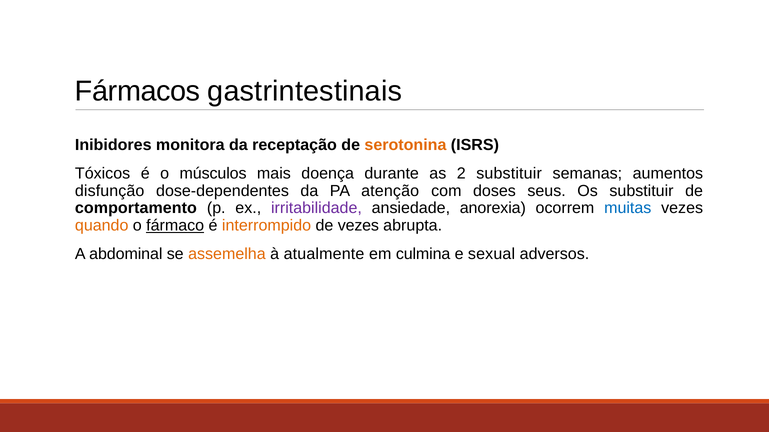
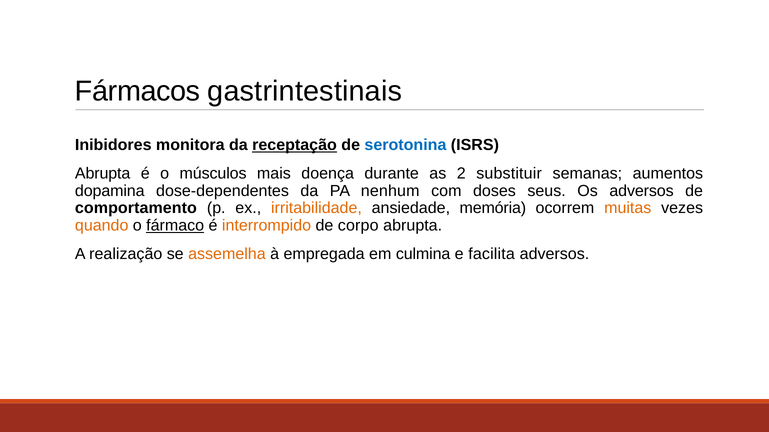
receptação underline: none -> present
serotonina colour: orange -> blue
Tóxicos at (103, 174): Tóxicos -> Abrupta
disfunção: disfunção -> dopamina
atenção: atenção -> nenhum
Os substituir: substituir -> adversos
irritabilidade colour: purple -> orange
anorexia: anorexia -> memória
muitas colour: blue -> orange
de vezes: vezes -> corpo
abdominal: abdominal -> realização
atualmente: atualmente -> empregada
sexual: sexual -> facilita
